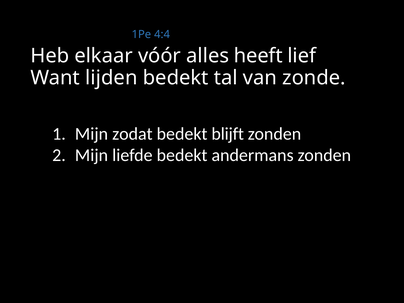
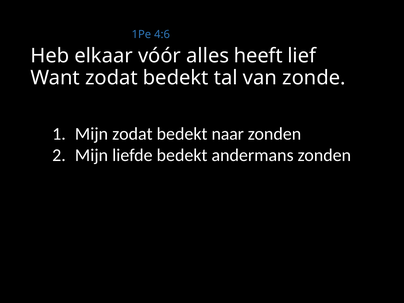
4:4: 4:4 -> 4:6
Want lijden: lijden -> zodat
blijft: blijft -> naar
